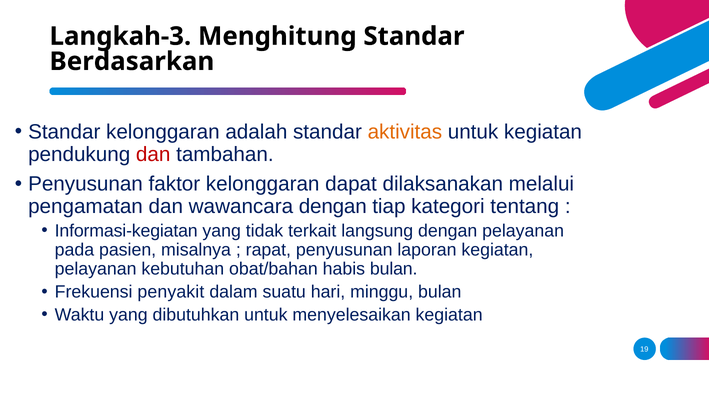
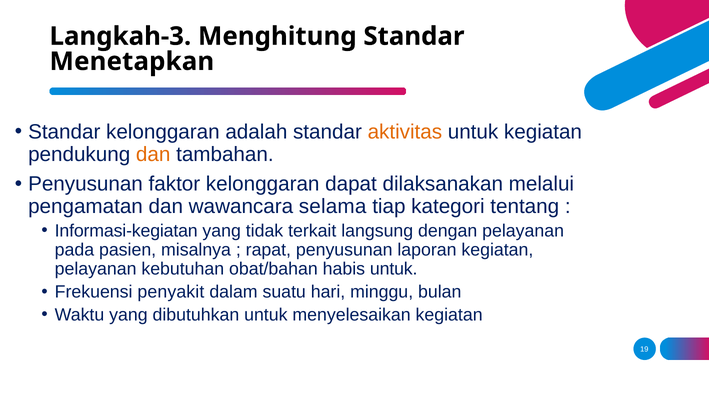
Berdasarkan: Berdasarkan -> Menetapkan
dan at (153, 154) colour: red -> orange
wawancara dengan: dengan -> selama
habis bulan: bulan -> untuk
